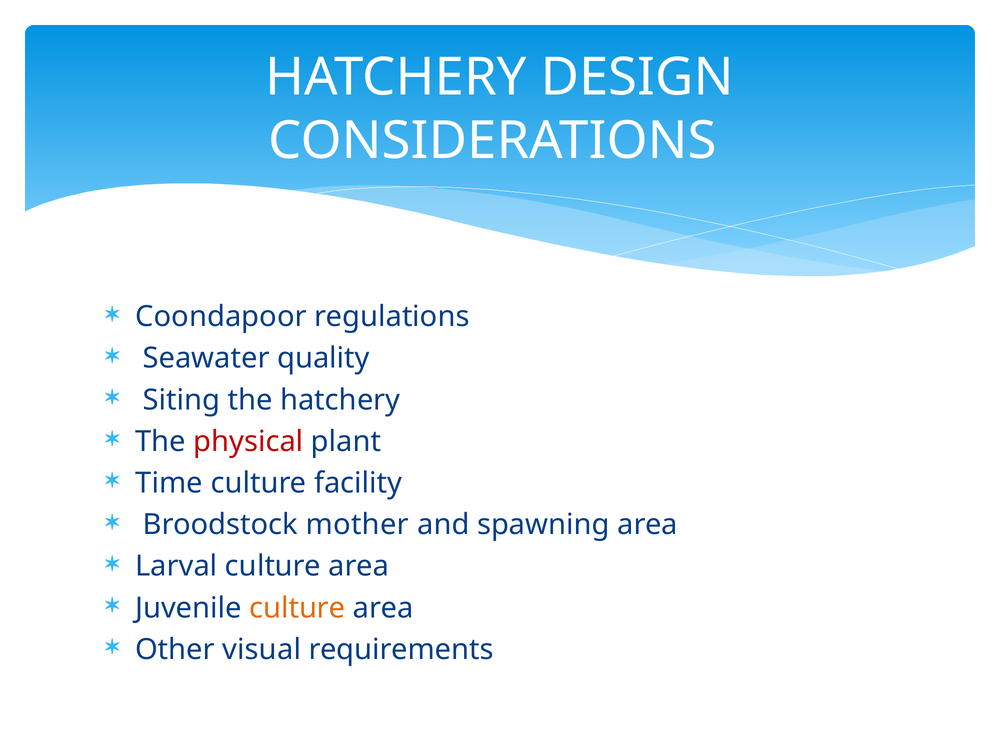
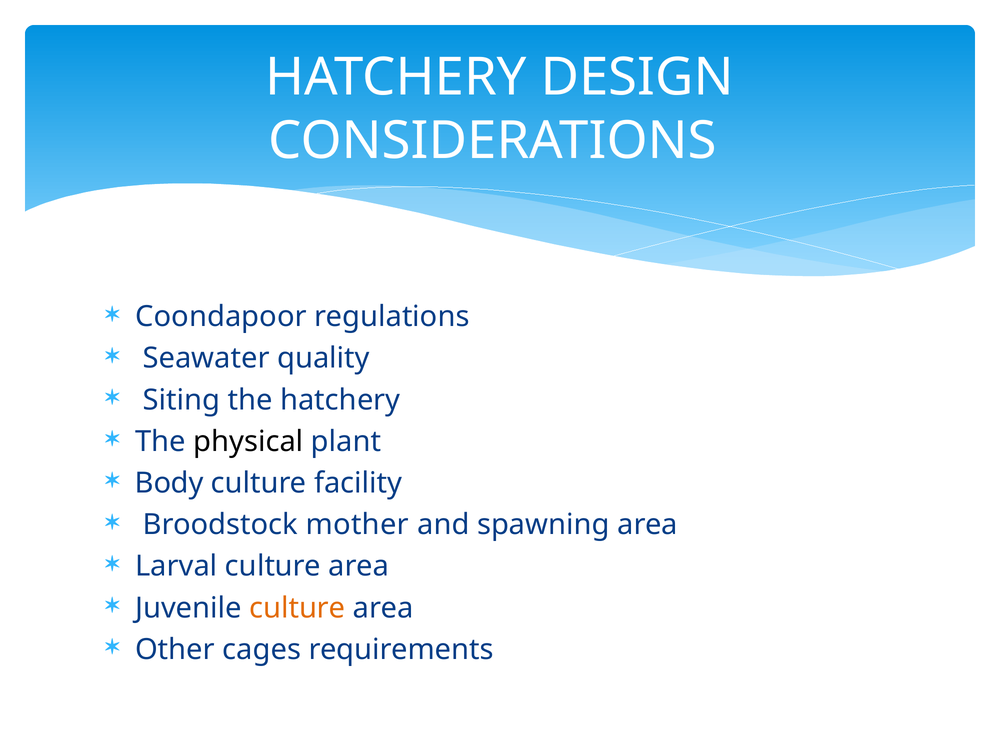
physical colour: red -> black
Time: Time -> Body
visual: visual -> cages
